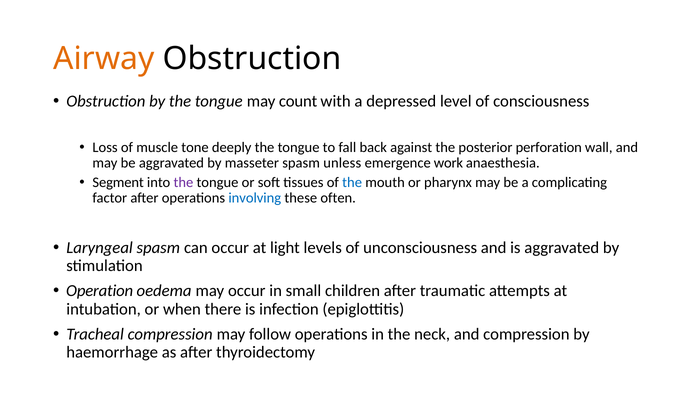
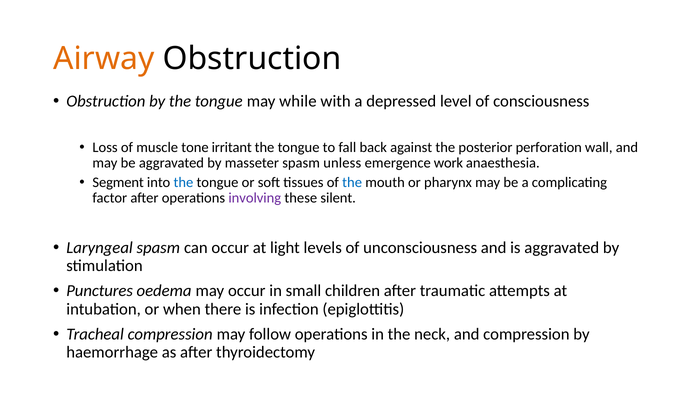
count: count -> while
deeply: deeply -> irritant
the at (183, 182) colour: purple -> blue
involving colour: blue -> purple
often: often -> silent
Operation: Operation -> Punctures
